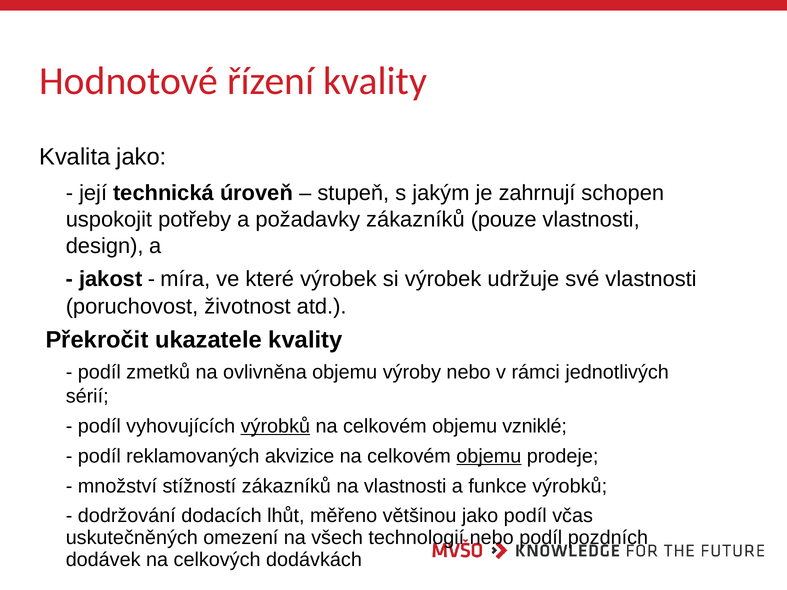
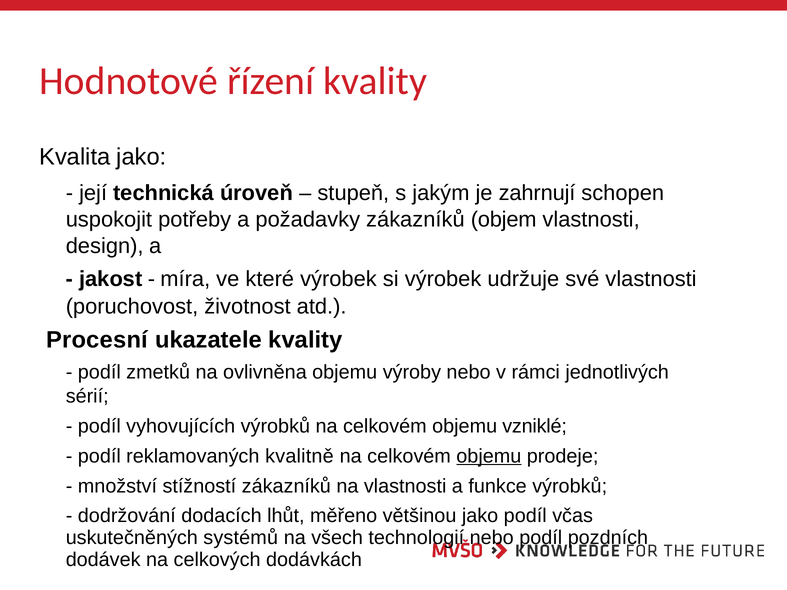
pouze: pouze -> objem
Překročit: Překročit -> Procesní
výrobků at (275, 426) underline: present -> none
akvizice: akvizice -> kvalitně
omezení: omezení -> systémů
